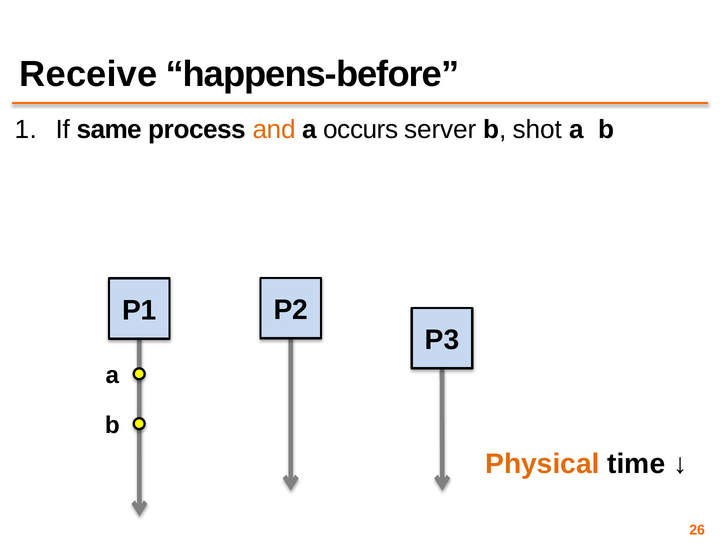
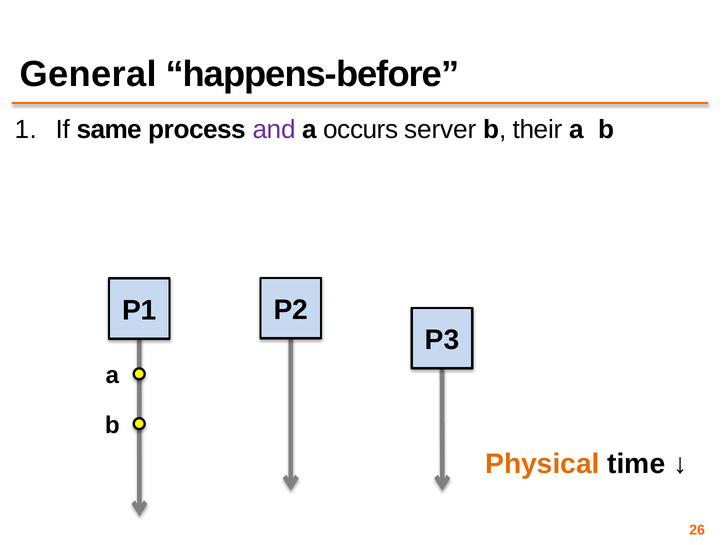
Receive: Receive -> General
and colour: orange -> purple
shot: shot -> their
